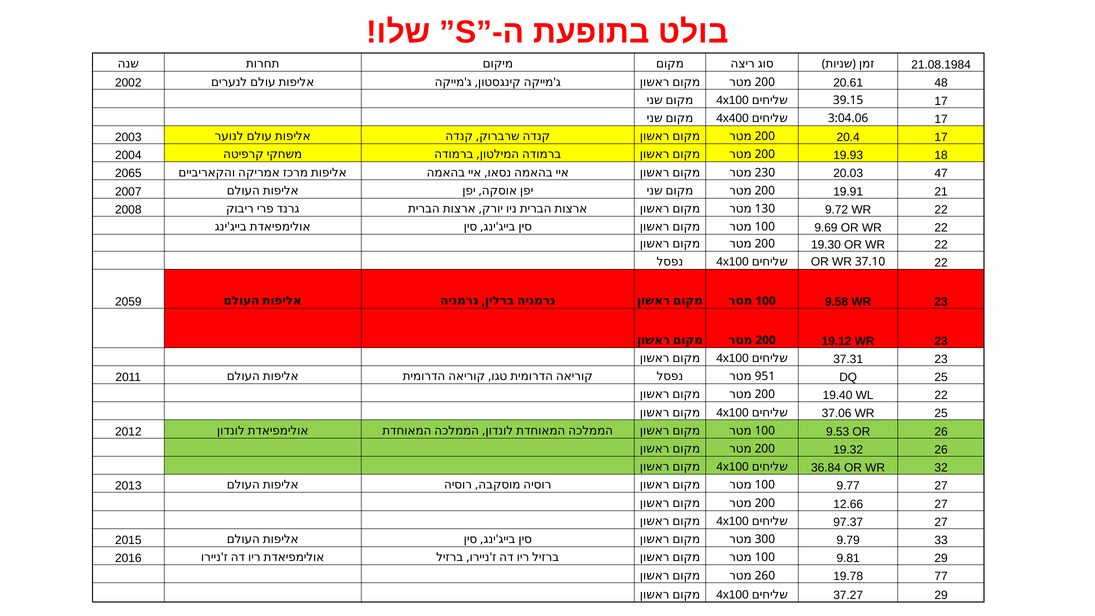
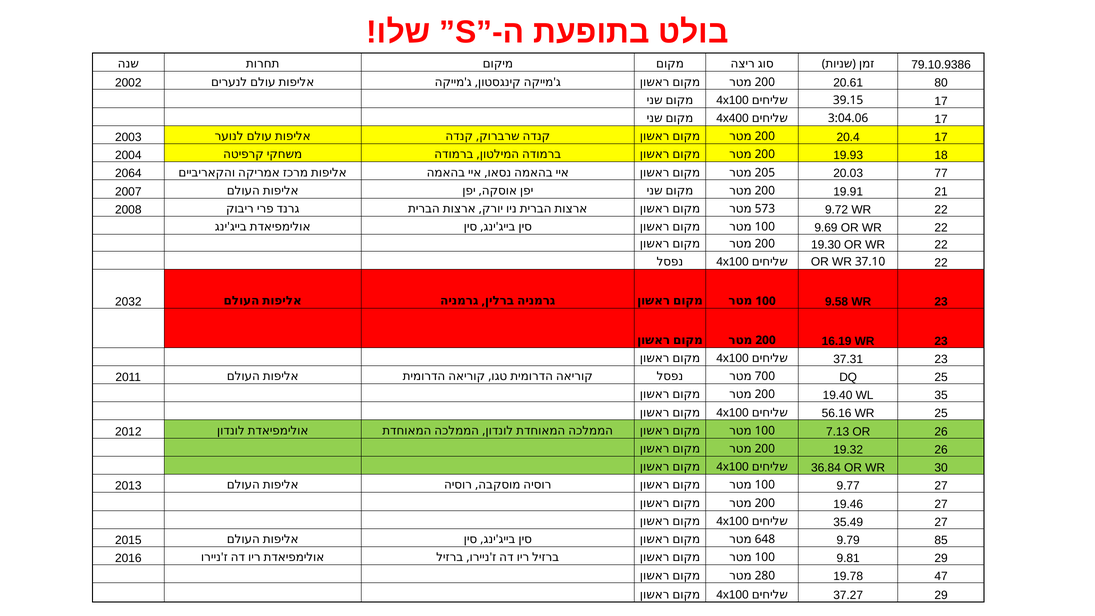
21.08.1984: 21.08.1984 -> 79.10.9386
48: 48 -> 80
230: 230 -> 205
47: 47 -> 77
2065: 2065 -> 2064
130: 130 -> 573
2059: 2059 -> 2032
19.12: 19.12 -> 16.19
951: 951 -> 700
WL 22: 22 -> 35
37.06: 37.06 -> 56.16
9.53: 9.53 -> 7.13
32: 32 -> 30
12.66: 12.66 -> 19.46
97.37: 97.37 -> 35.49
300: 300 -> 648
33: 33 -> 85
260: 260 -> 280
77: 77 -> 47
